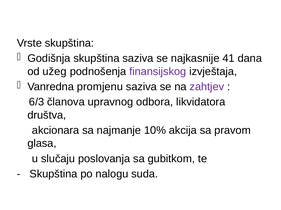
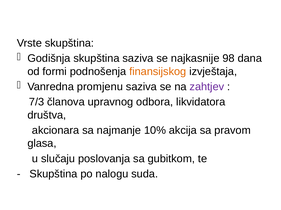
41: 41 -> 98
užeg: užeg -> formi
finansijskog colour: purple -> orange
6/3: 6/3 -> 7/3
